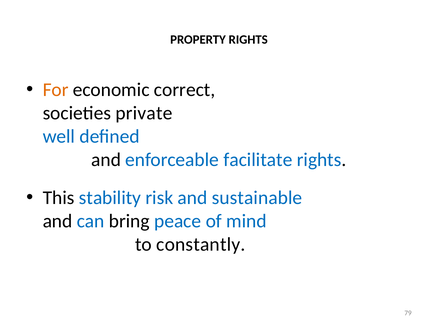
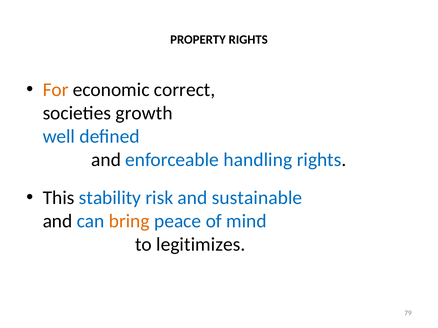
private: private -> growth
facilitate: facilitate -> handling
bring colour: black -> orange
constantly: constantly -> legitimizes
